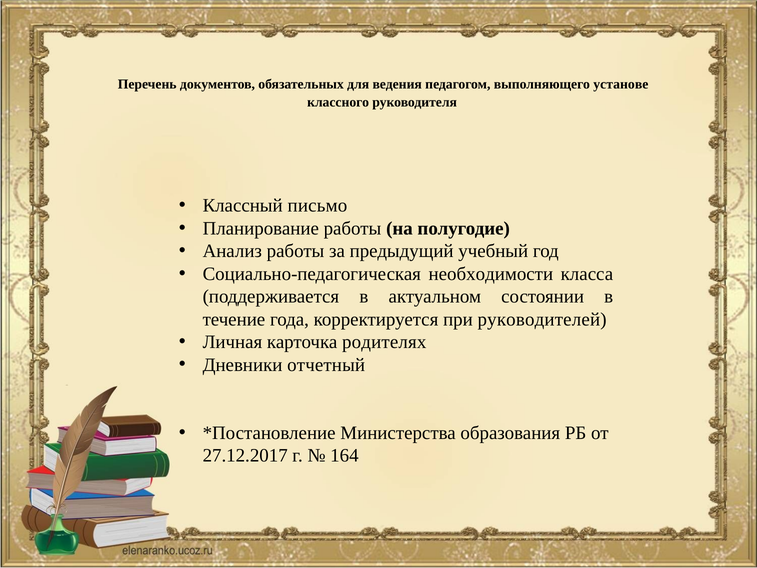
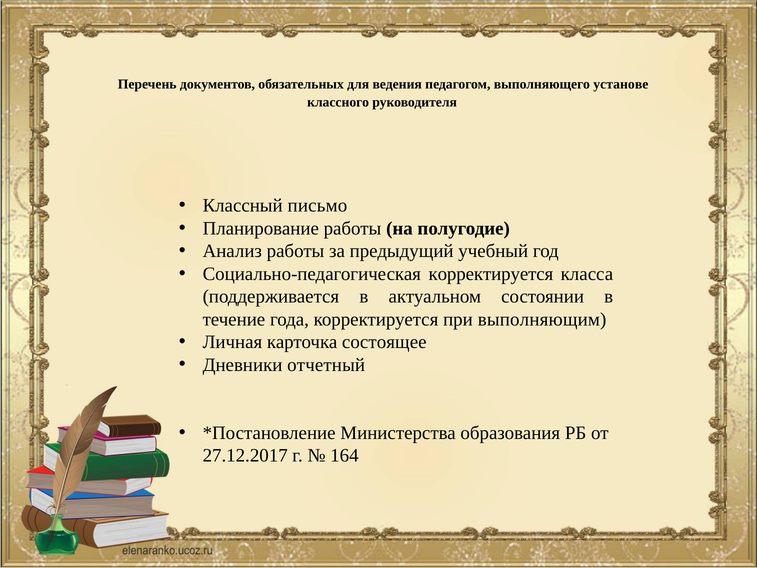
Социально-педагогическая необходимости: необходимости -> корректируется
руководителей: руководителей -> выполняющим
родителях: родителях -> состоящее
